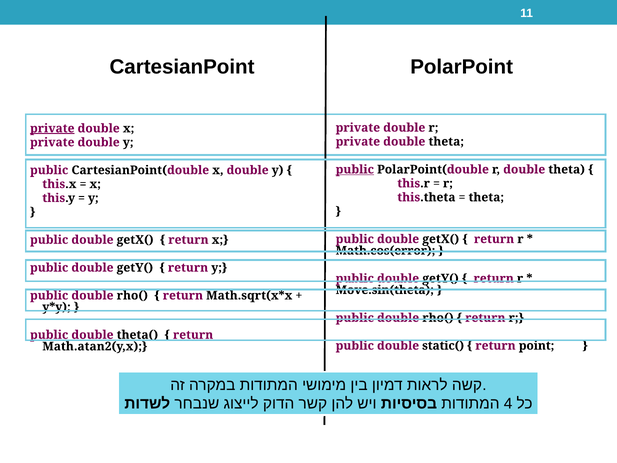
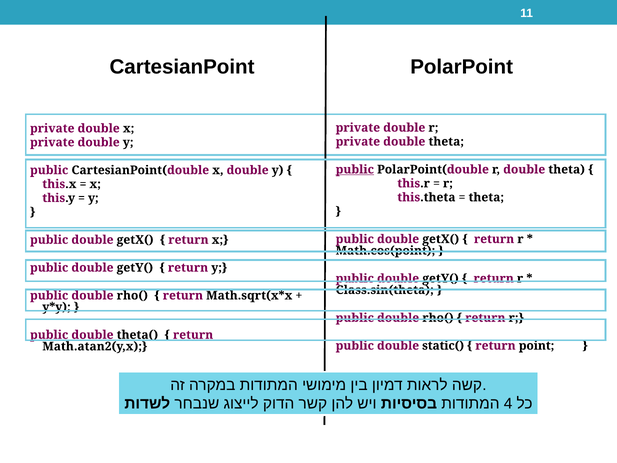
private at (52, 128) underline: present -> none
Math.cos(error: Math.cos(error -> Math.cos(point
Move.sin(theta: Move.sin(theta -> Class.sin(theta
